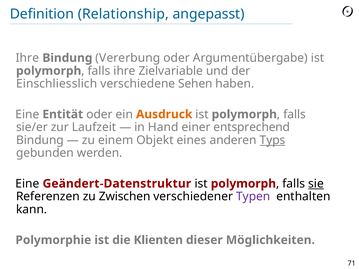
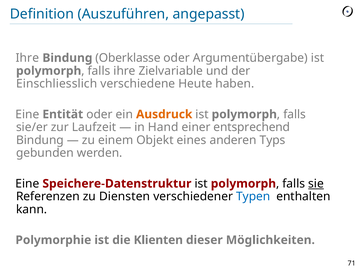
Relationship: Relationship -> Auszuführen
Vererbung: Vererbung -> Oberklasse
Sehen: Sehen -> Heute
Typs underline: present -> none
Geändert-Datenstruktur: Geändert-Datenstruktur -> Speichere-Datenstruktur
Zwischen: Zwischen -> Diensten
Typen colour: purple -> blue
